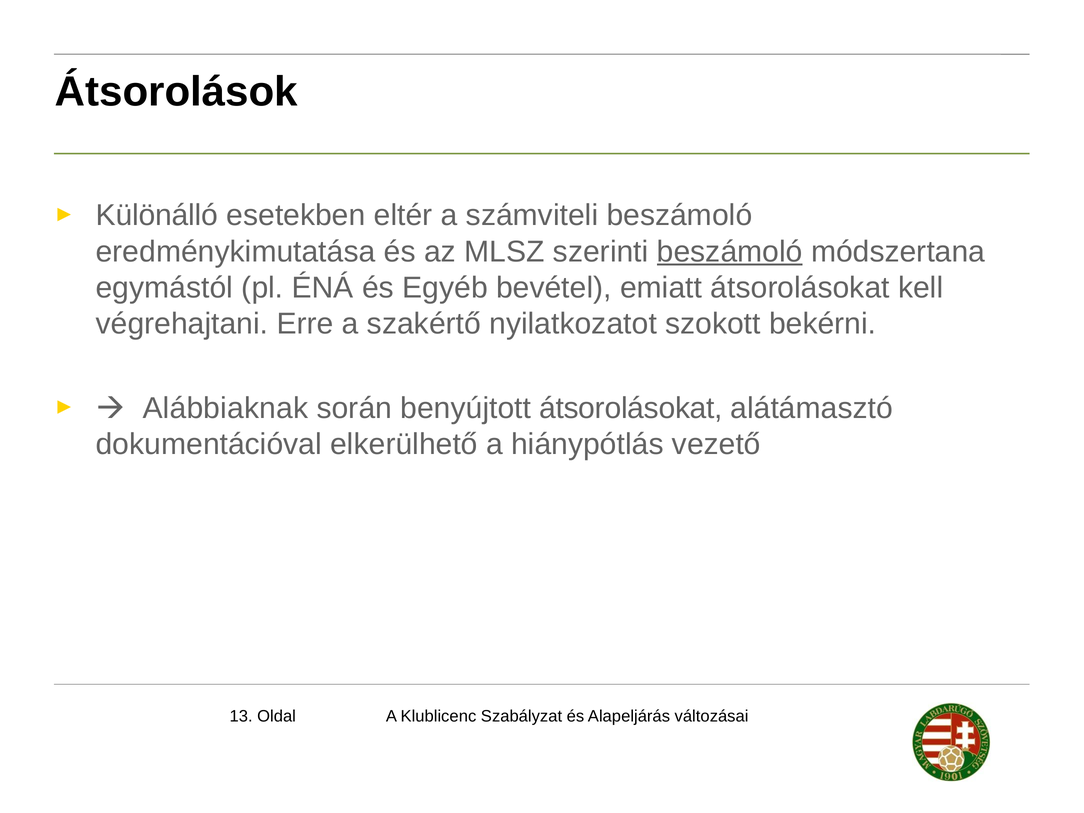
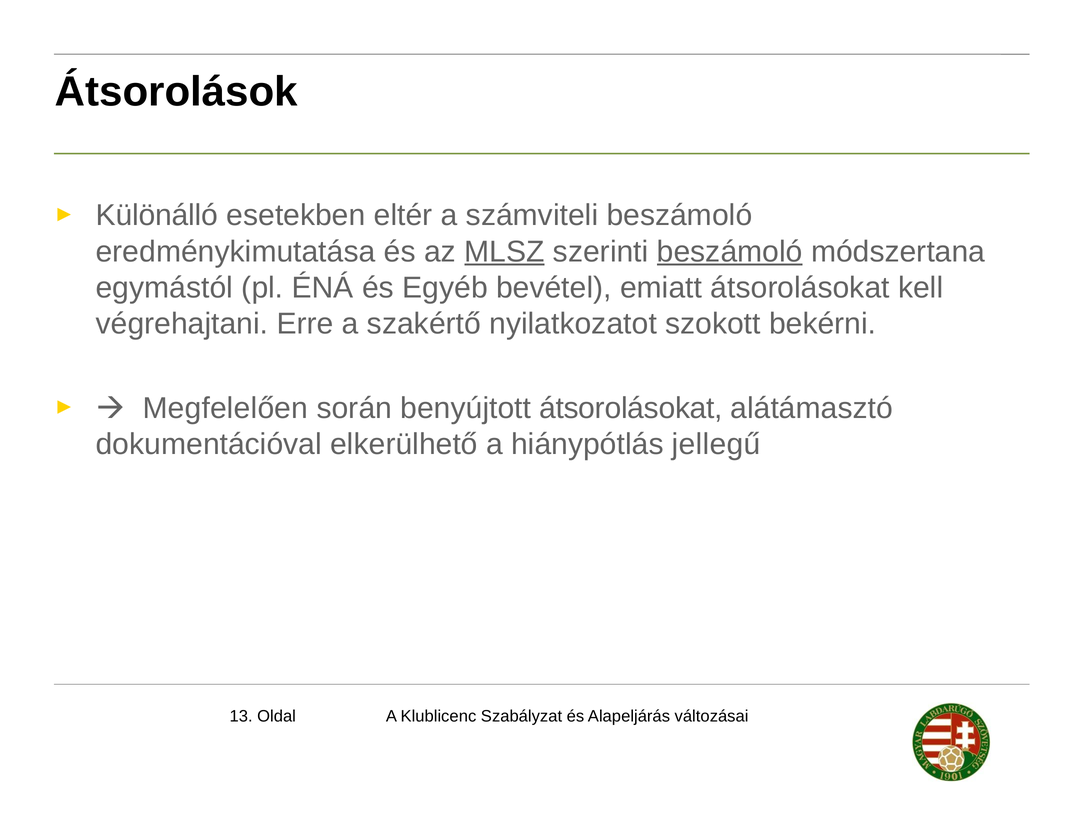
MLSZ underline: none -> present
Alábbiaknak: Alábbiaknak -> Megfelelően
vezető: vezető -> jellegű
